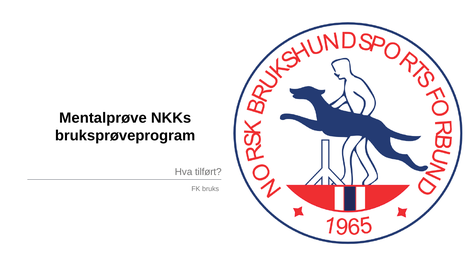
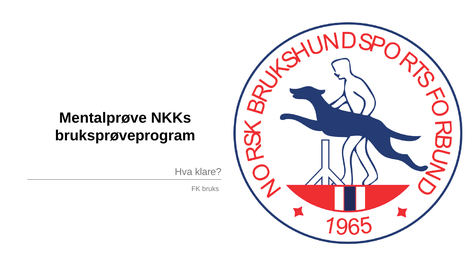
tilført: tilført -> klare
